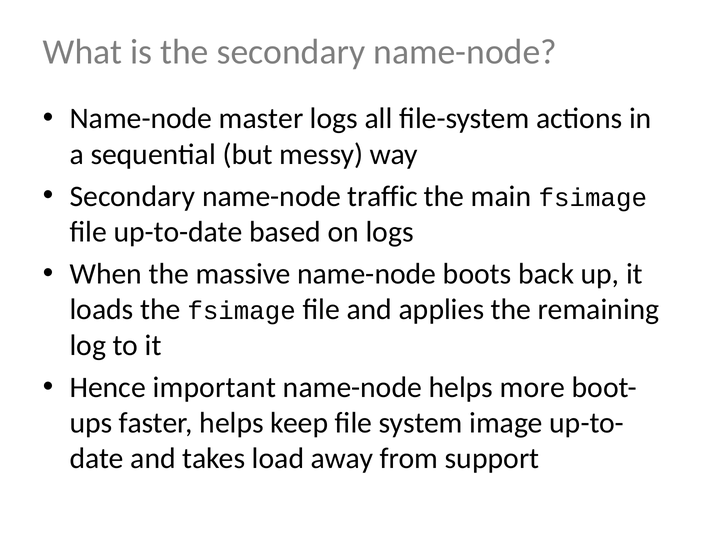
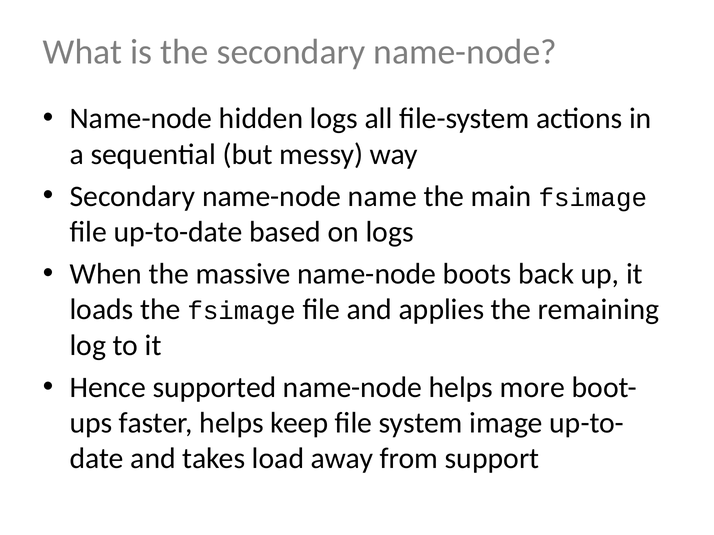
master: master -> hidden
traffic: traffic -> name
important: important -> supported
